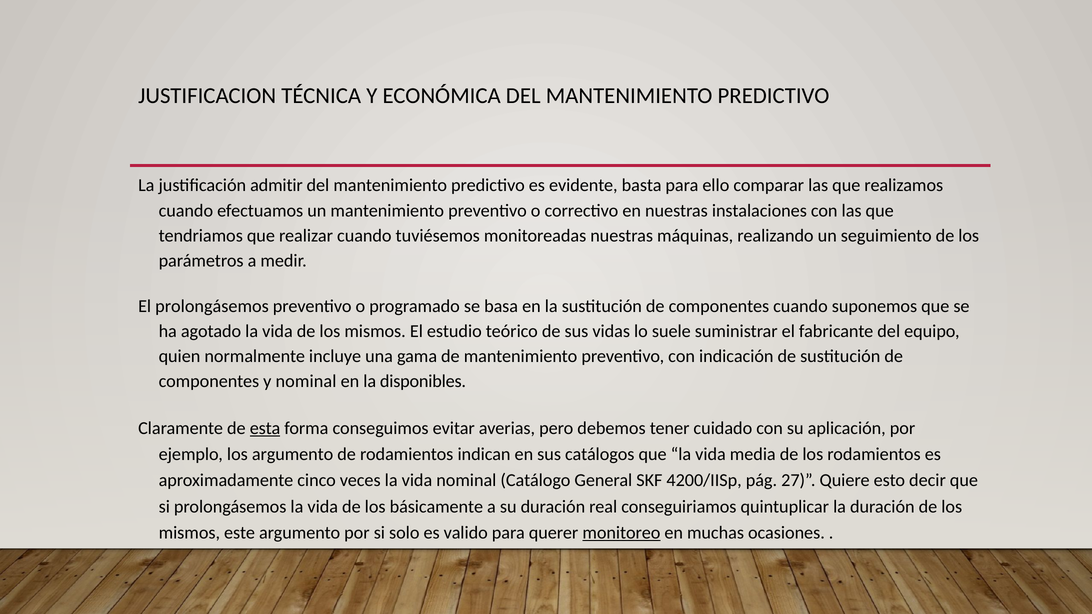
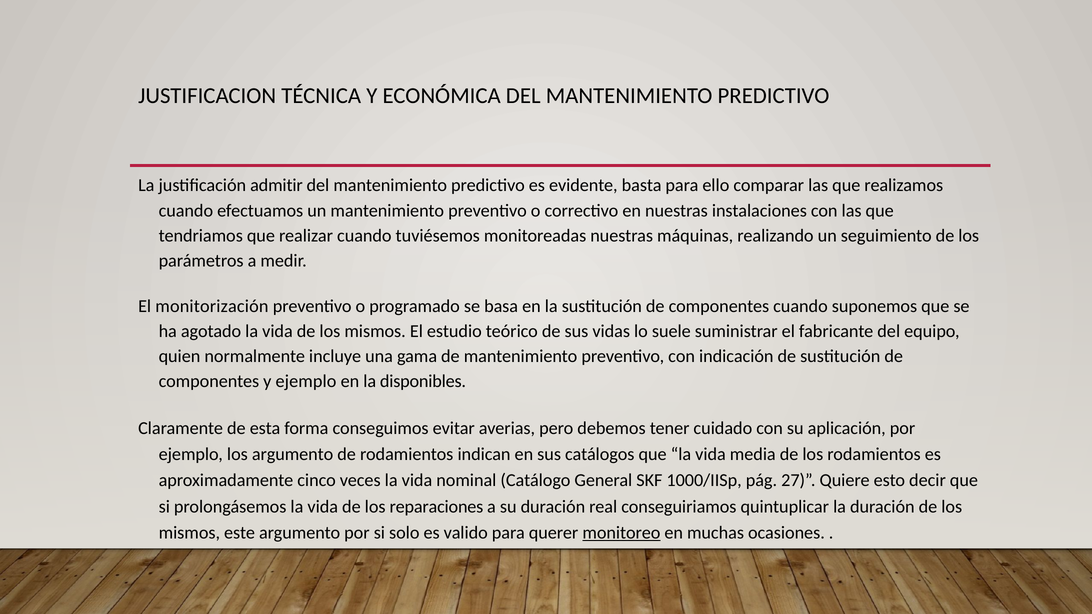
El prolongásemos: prolongásemos -> monitorización
y nominal: nominal -> ejemplo
esta underline: present -> none
4200/IISp: 4200/IISp -> 1000/IISp
básicamente: básicamente -> reparaciones
